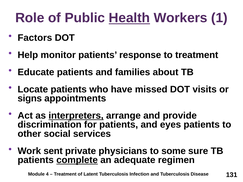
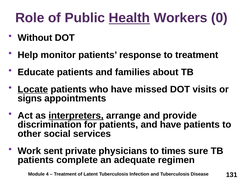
1: 1 -> 0
Factors: Factors -> Without
Locate underline: none -> present
and eyes: eyes -> have
some: some -> times
complete underline: present -> none
